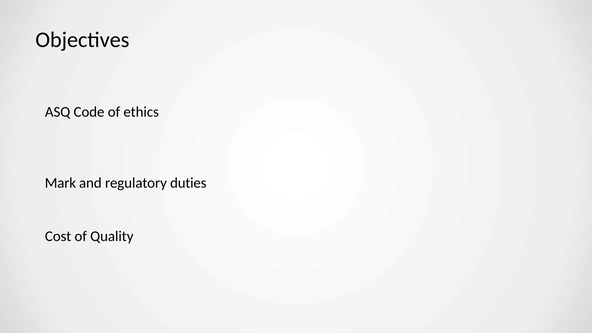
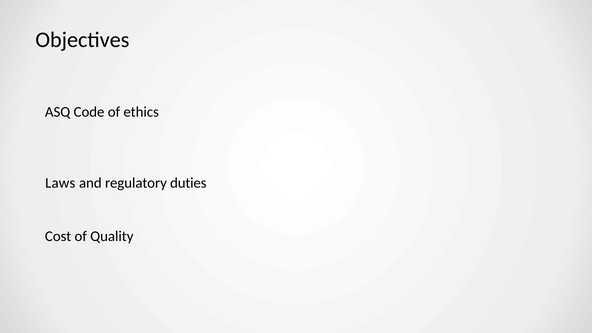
Mark: Mark -> Laws
